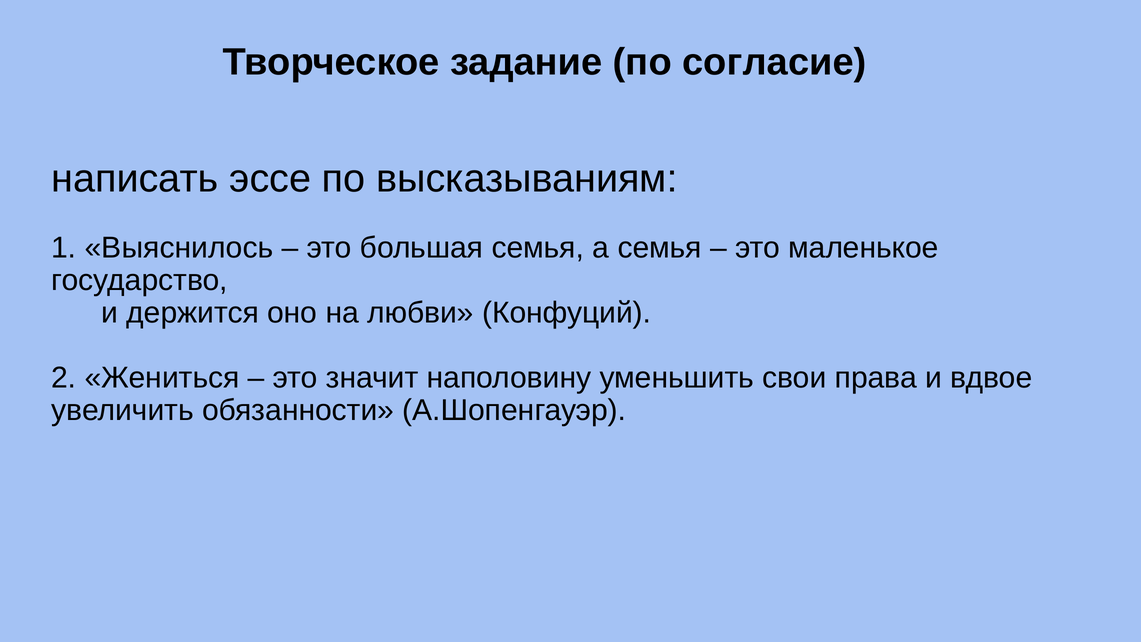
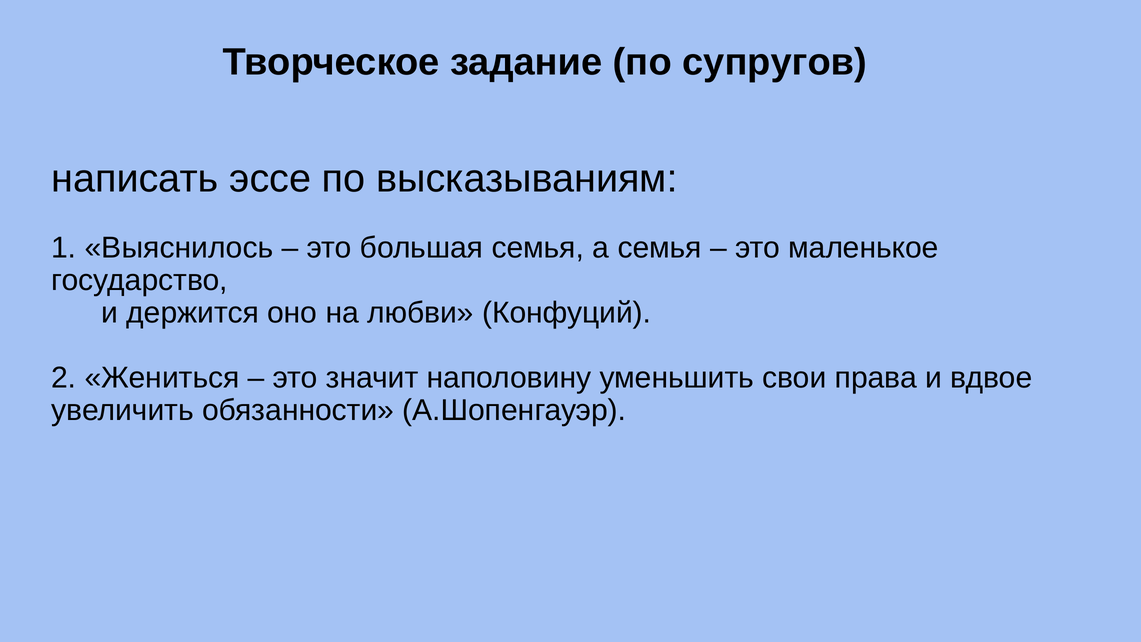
согласие: согласие -> супругов
